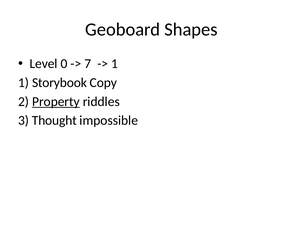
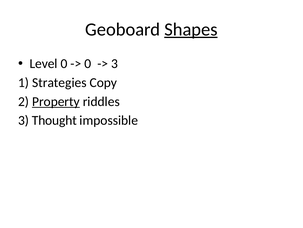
Shapes underline: none -> present
7 at (88, 64): 7 -> 0
1 at (115, 64): 1 -> 3
Storybook: Storybook -> Strategies
